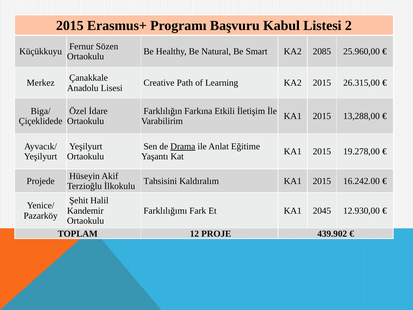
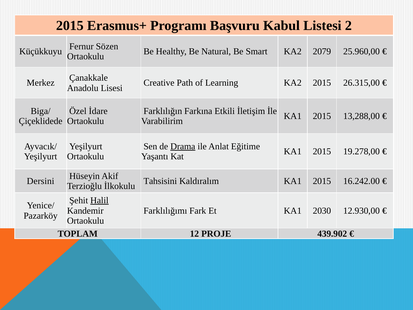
2085: 2085 -> 2079
Projede: Projede -> Dersini
Halil underline: none -> present
2045: 2045 -> 2030
